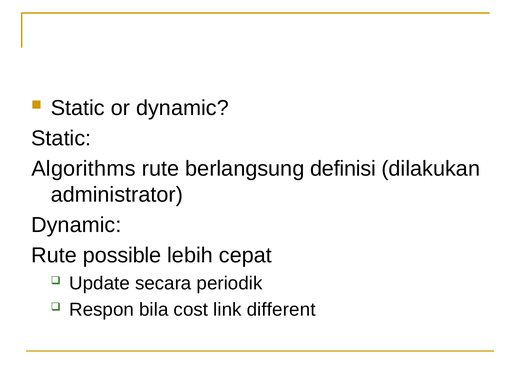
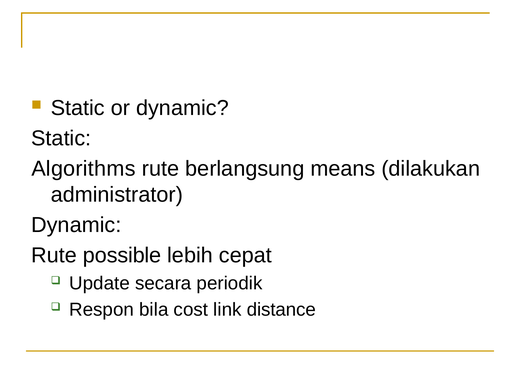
definisi: definisi -> means
different: different -> distance
